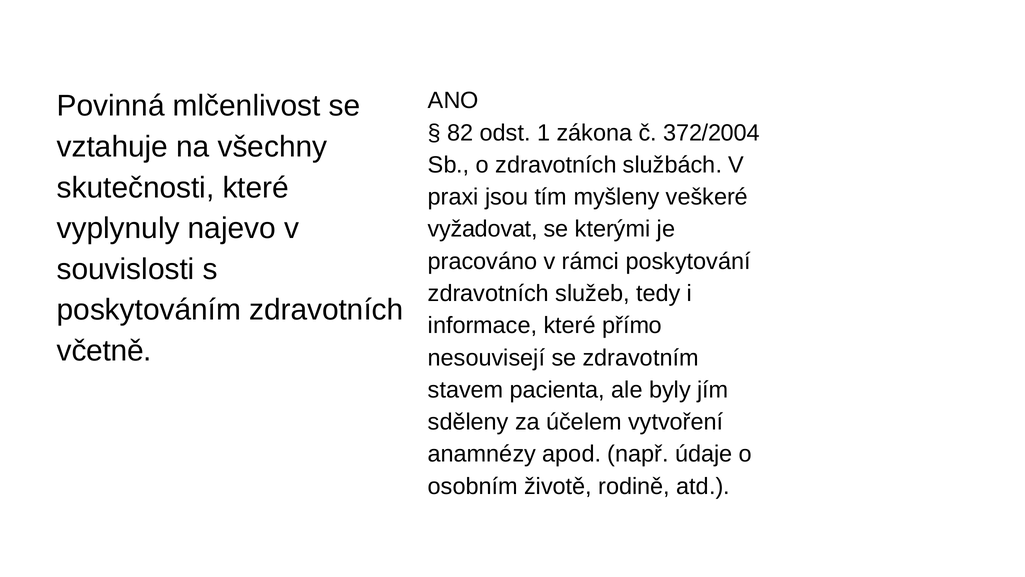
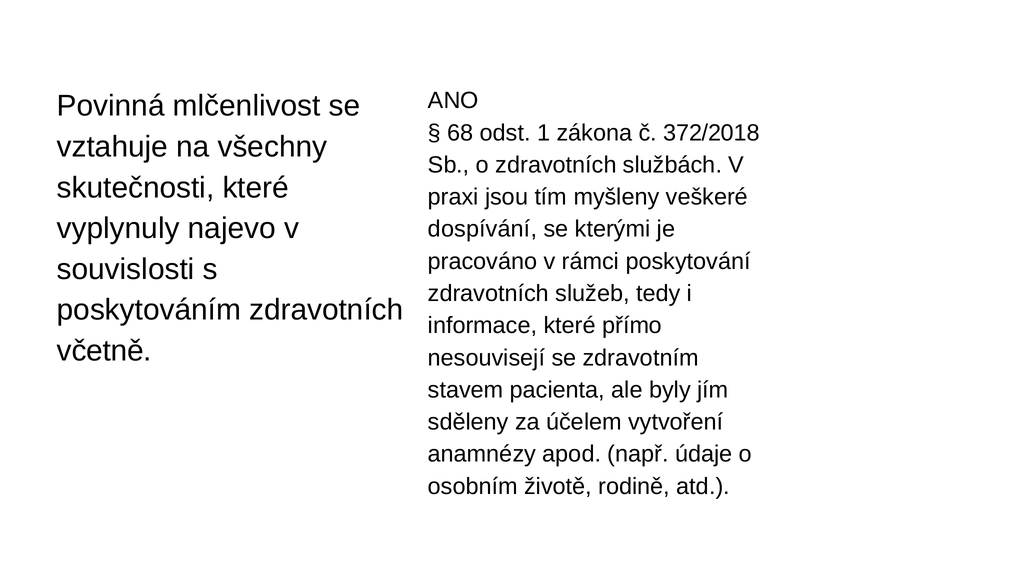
82: 82 -> 68
372/2004: 372/2004 -> 372/2018
vyžadovat: vyžadovat -> dospívání
